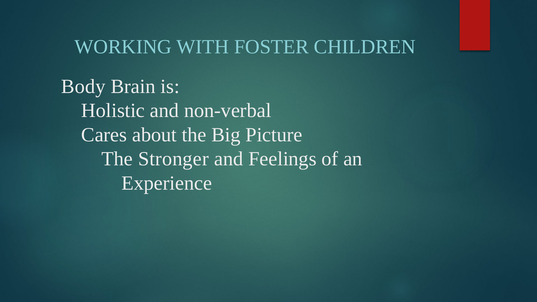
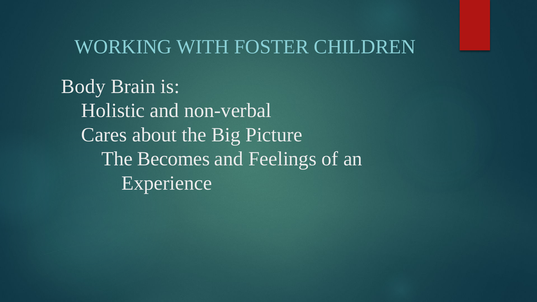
Stronger: Stronger -> Becomes
